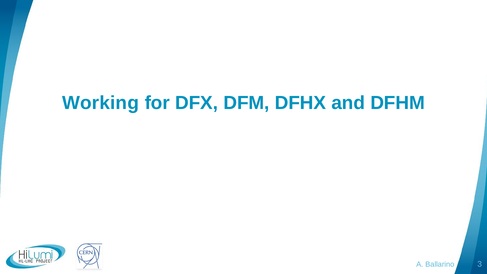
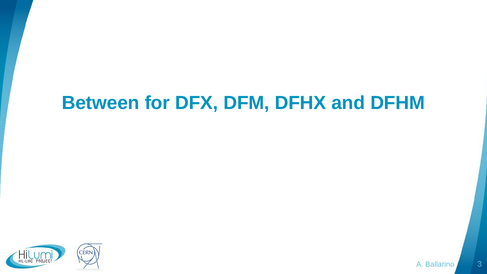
Working: Working -> Between
